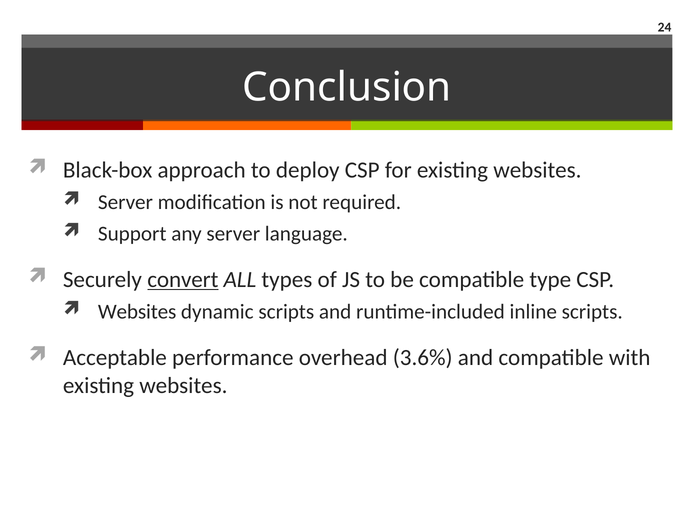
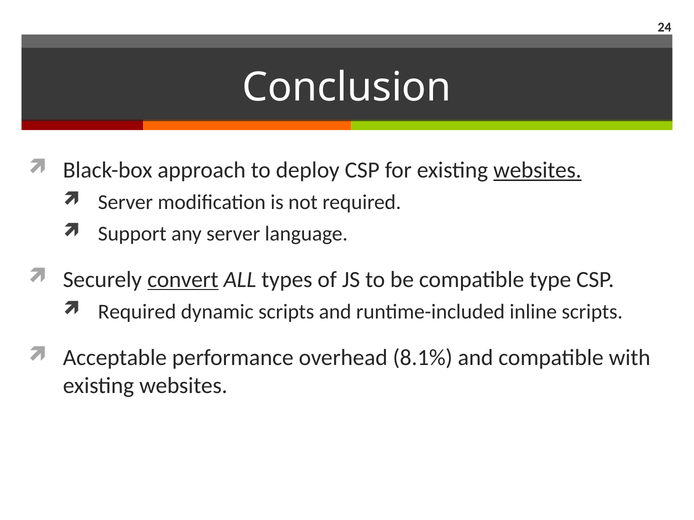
websites at (537, 170) underline: none -> present
Websites at (137, 312): Websites -> Required
3.6%: 3.6% -> 8.1%
